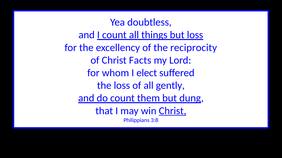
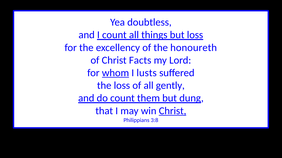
reciprocity: reciprocity -> honoureth
whom underline: none -> present
elect: elect -> lusts
